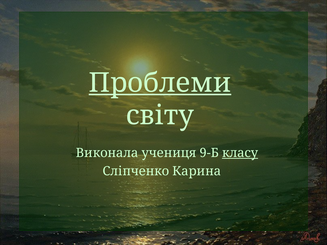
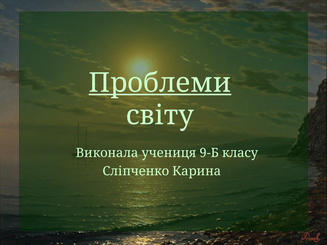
класу underline: present -> none
